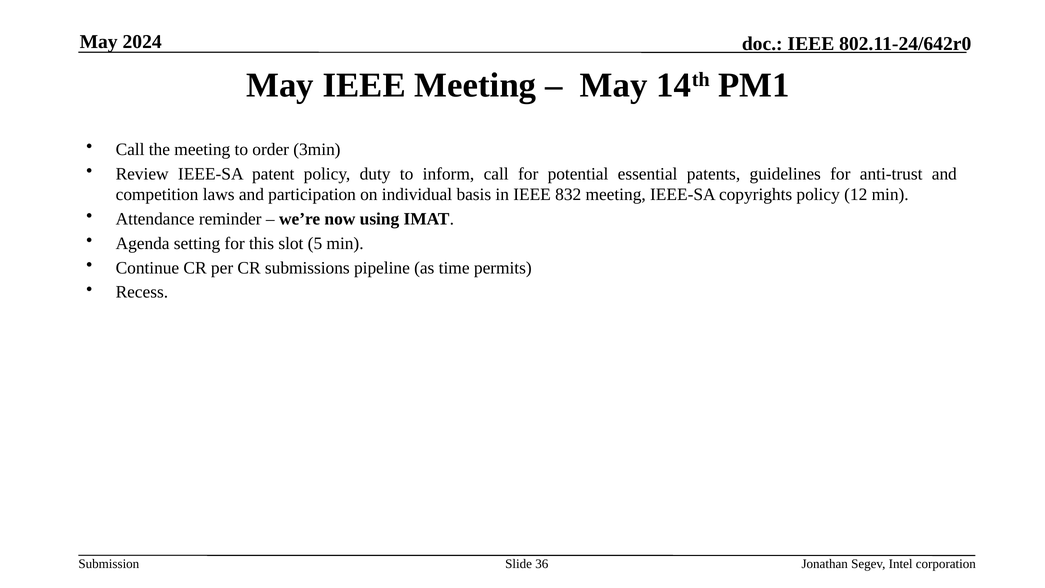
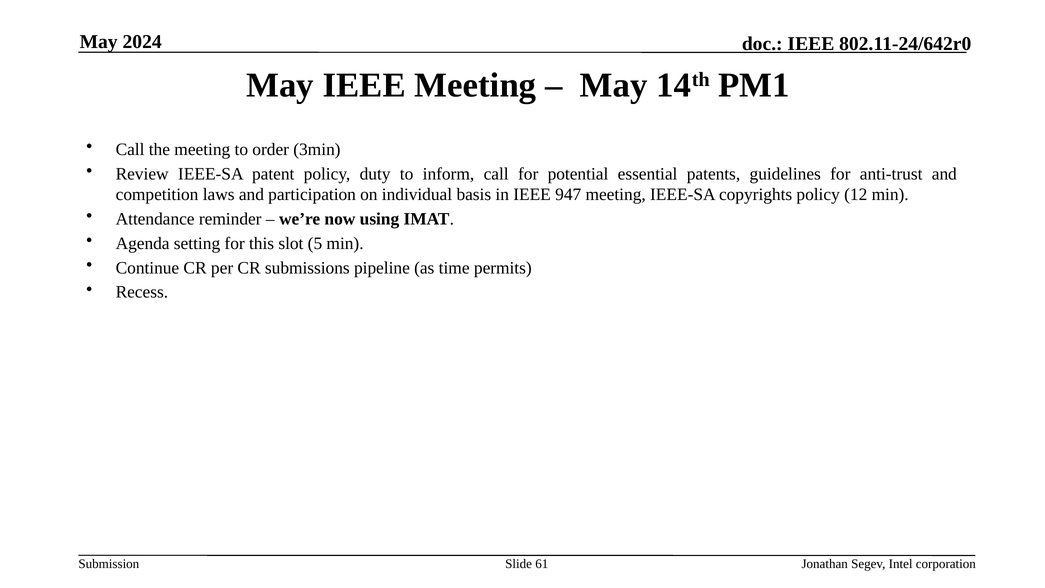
832: 832 -> 947
36: 36 -> 61
